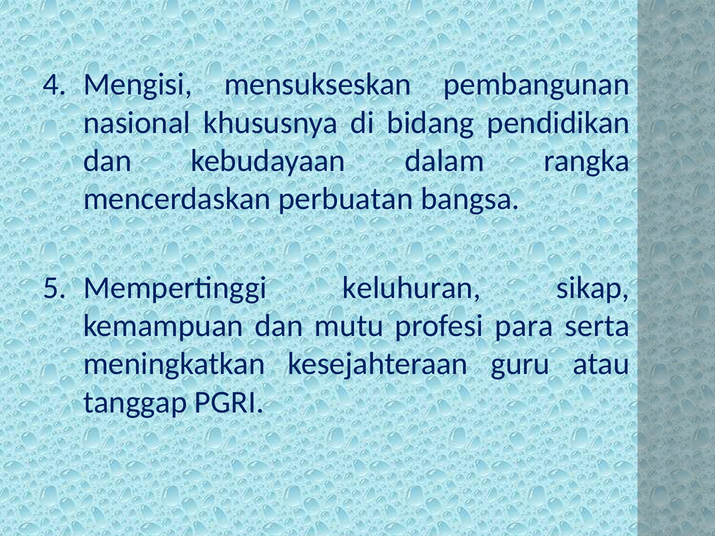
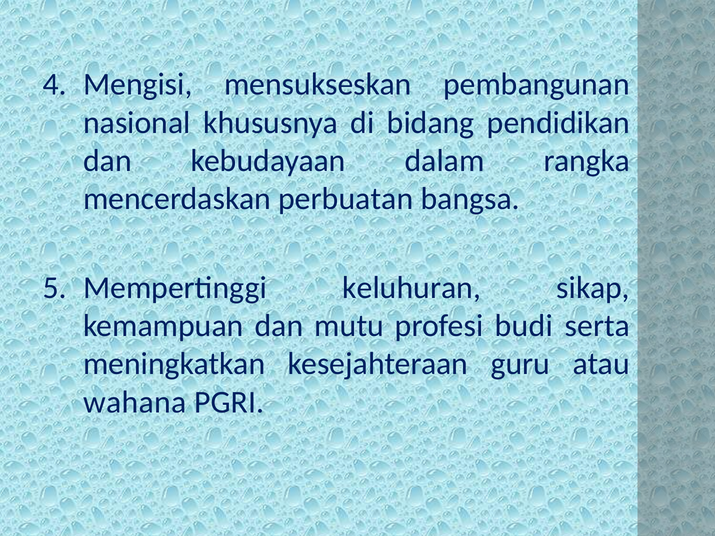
para: para -> budi
tanggap: tanggap -> wahana
